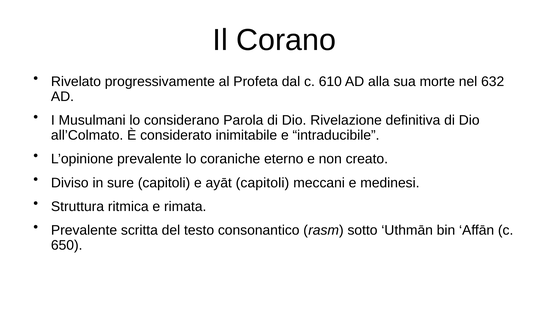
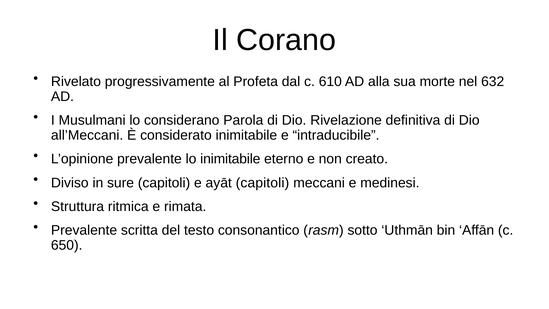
all’Colmato: all’Colmato -> all’Meccani
lo coraniche: coraniche -> inimitabile
